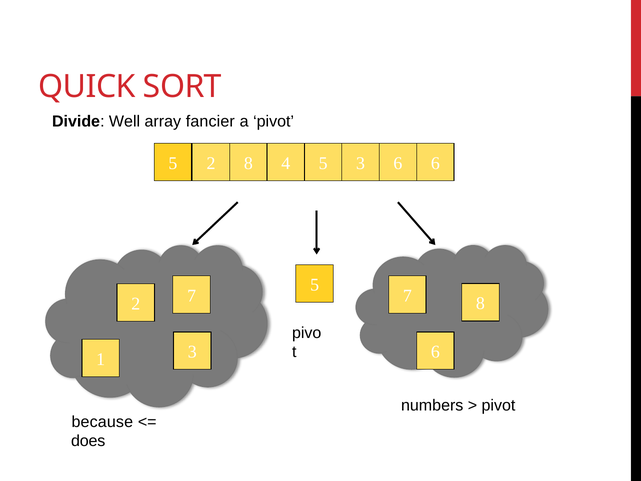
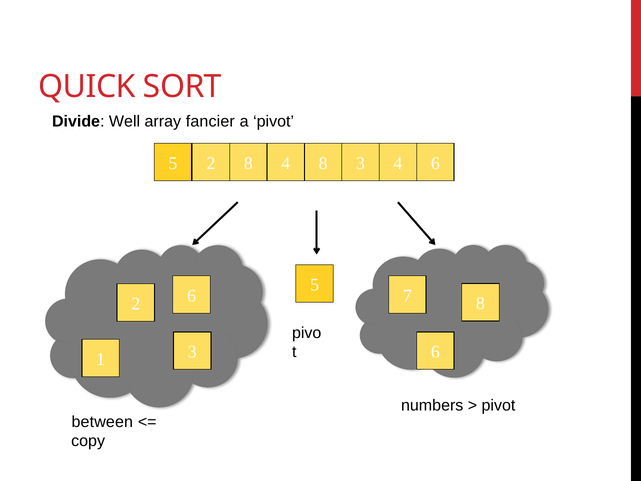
4 5: 5 -> 8
3 6: 6 -> 4
2 7: 7 -> 6
because: because -> between
does: does -> copy
